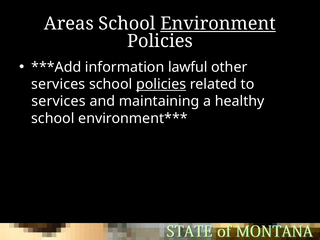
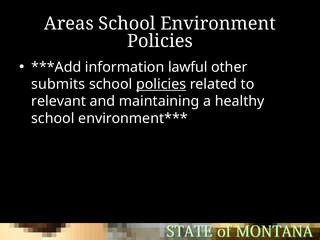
Environment underline: present -> none
services at (58, 84): services -> submits
services at (59, 101): services -> relevant
